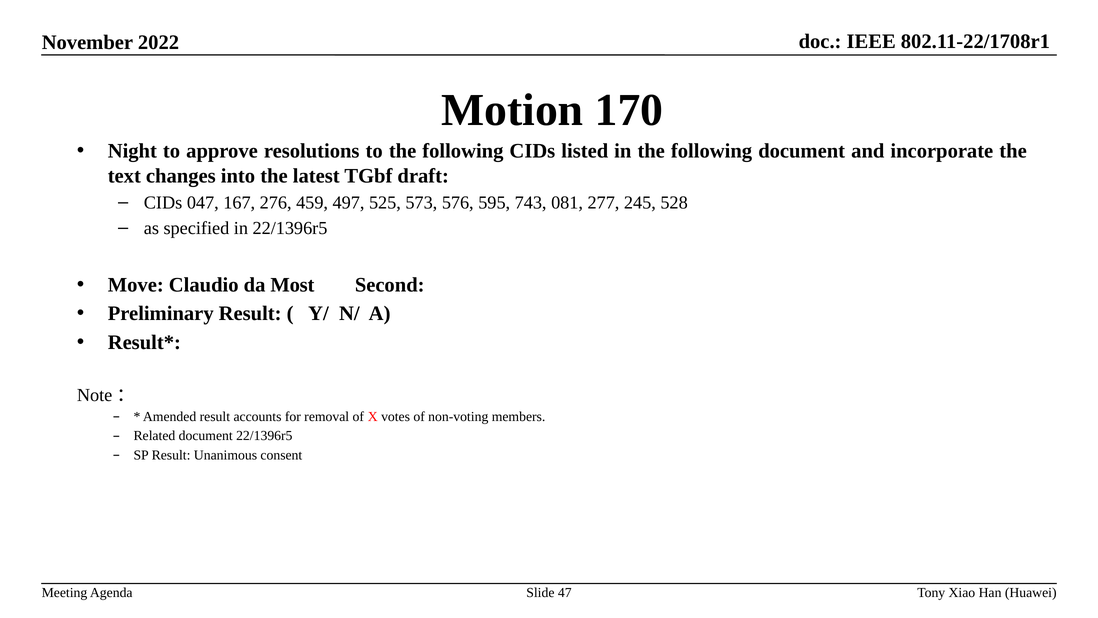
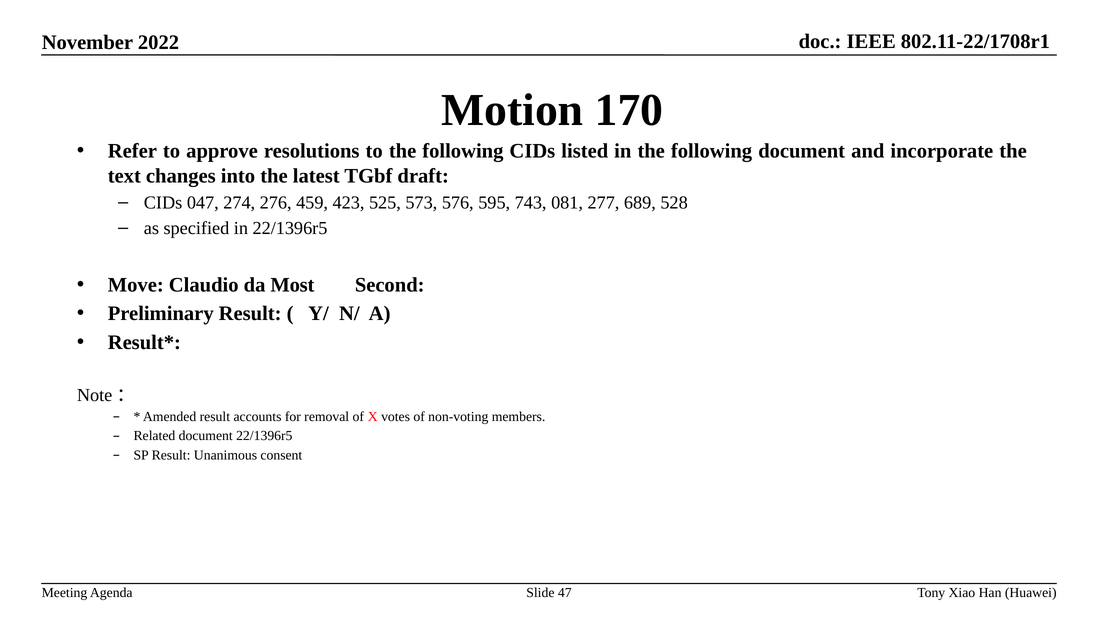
Night: Night -> Refer
167: 167 -> 274
497: 497 -> 423
245: 245 -> 689
